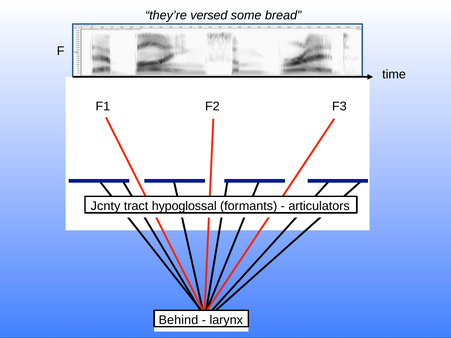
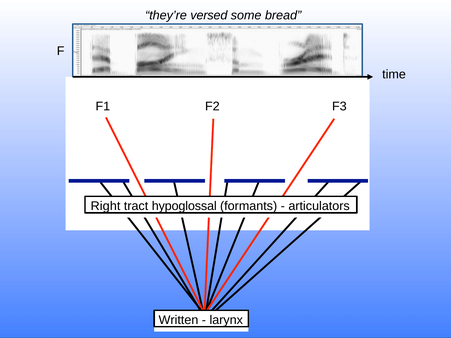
Jcnty: Jcnty -> Right
Behind: Behind -> Written
